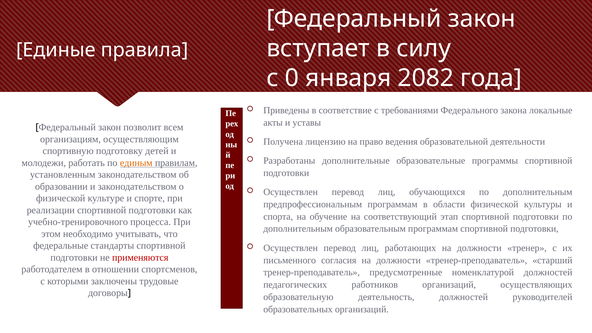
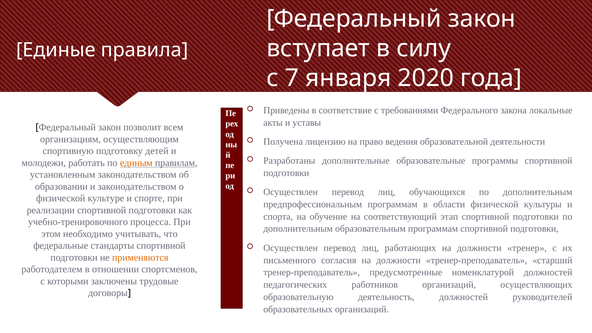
0: 0 -> 7
2082: 2082 -> 2020
применяются colour: red -> orange
